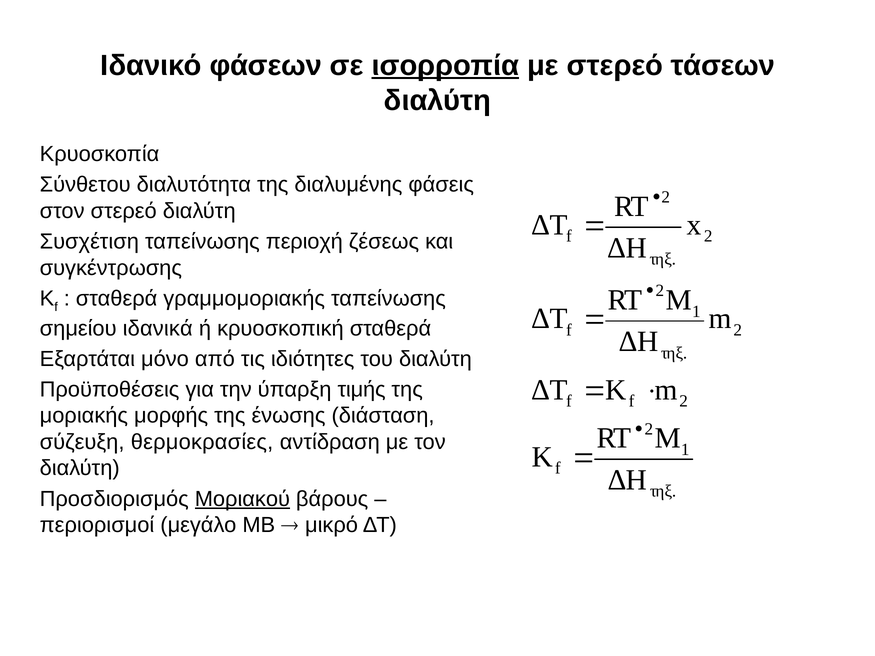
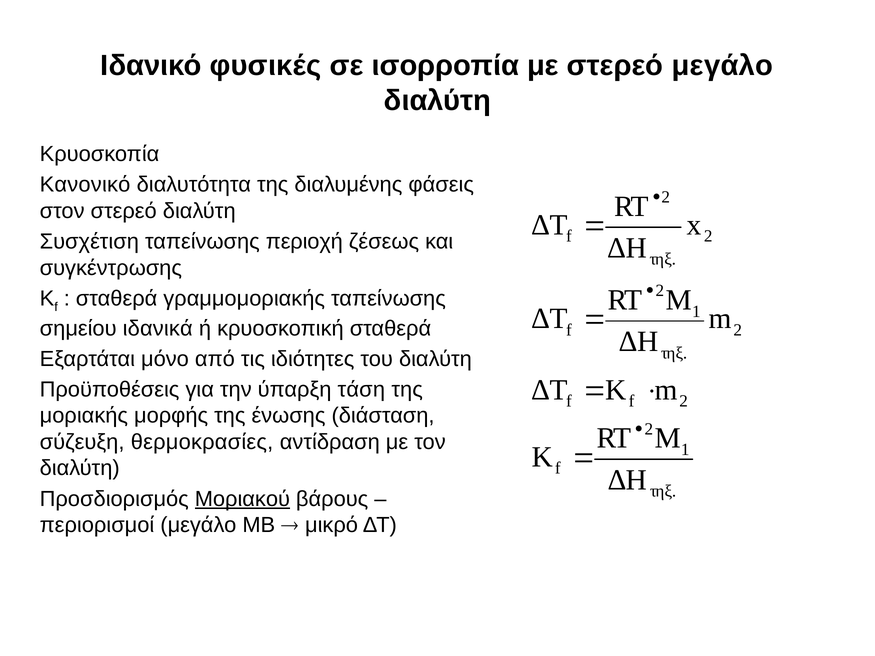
φάσεων: φάσεων -> φυσικές
ισορροπία underline: present -> none
στερεό τάσεων: τάσεων -> μεγάλο
Σύνθετου: Σύνθετου -> Κανονικό
τιμής: τιμής -> τάση
